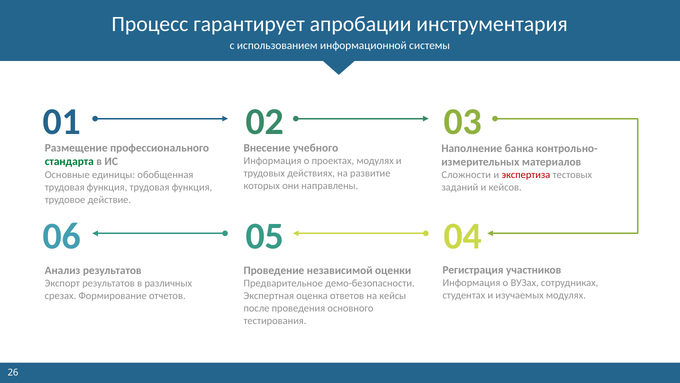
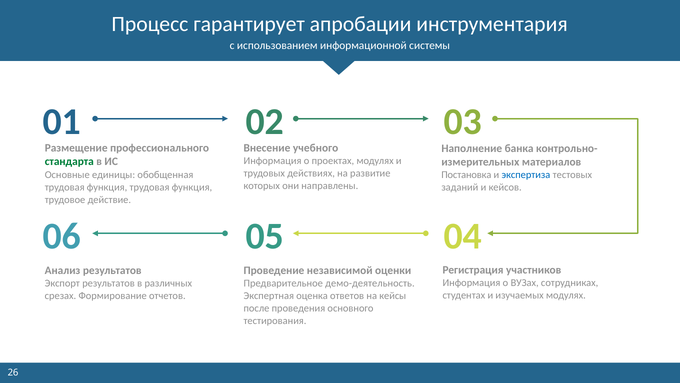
Сложности: Сложности -> Постановка
экспертиза colour: red -> blue
демо-безопасности: демо-безопасности -> демо-деятельность
